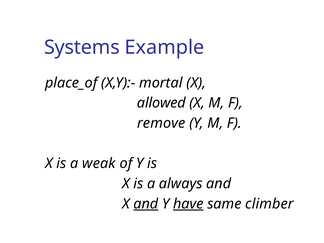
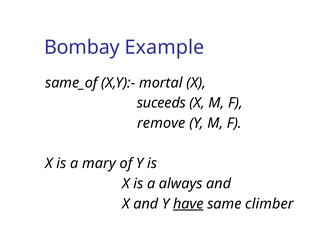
Systems: Systems -> Bombay
place_of: place_of -> same_of
allowed: allowed -> suceeds
weak: weak -> mary
and at (146, 204) underline: present -> none
